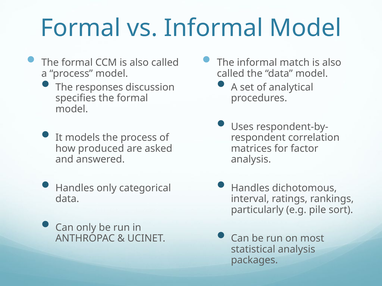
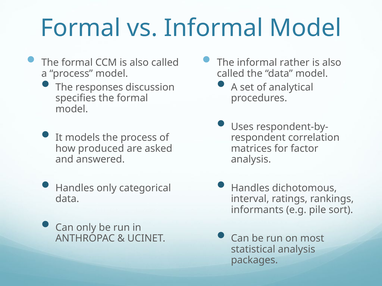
match: match -> rather
particularly: particularly -> informants
